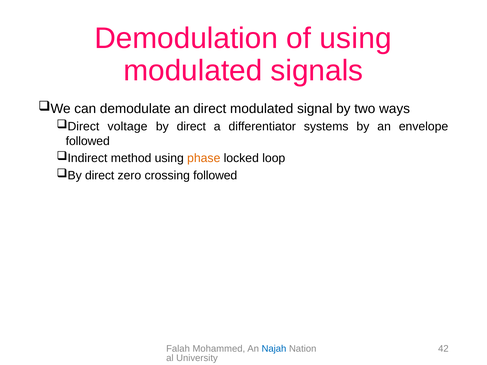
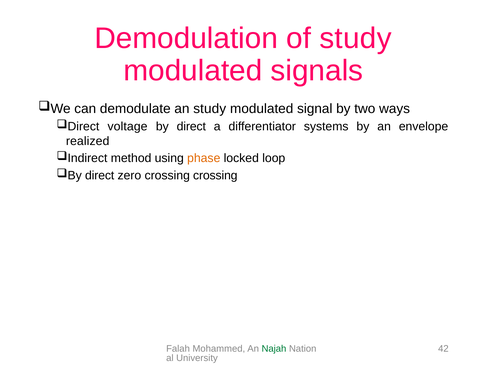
of using: using -> study
an direct: direct -> study
followed at (88, 141): followed -> realized
crossing followed: followed -> crossing
Najah colour: blue -> green
